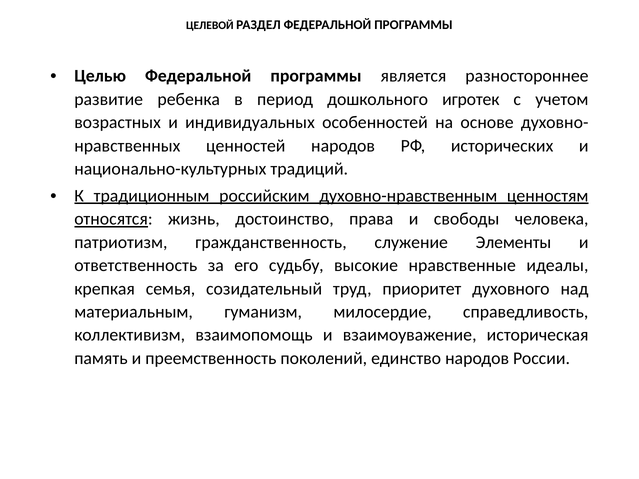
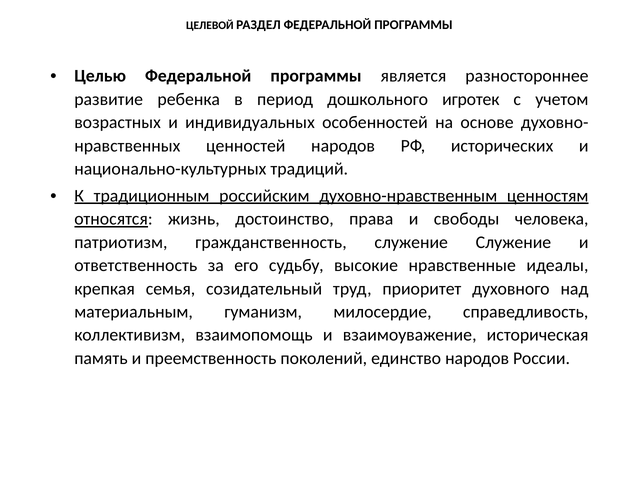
служение Элементы: Элементы -> Служение
